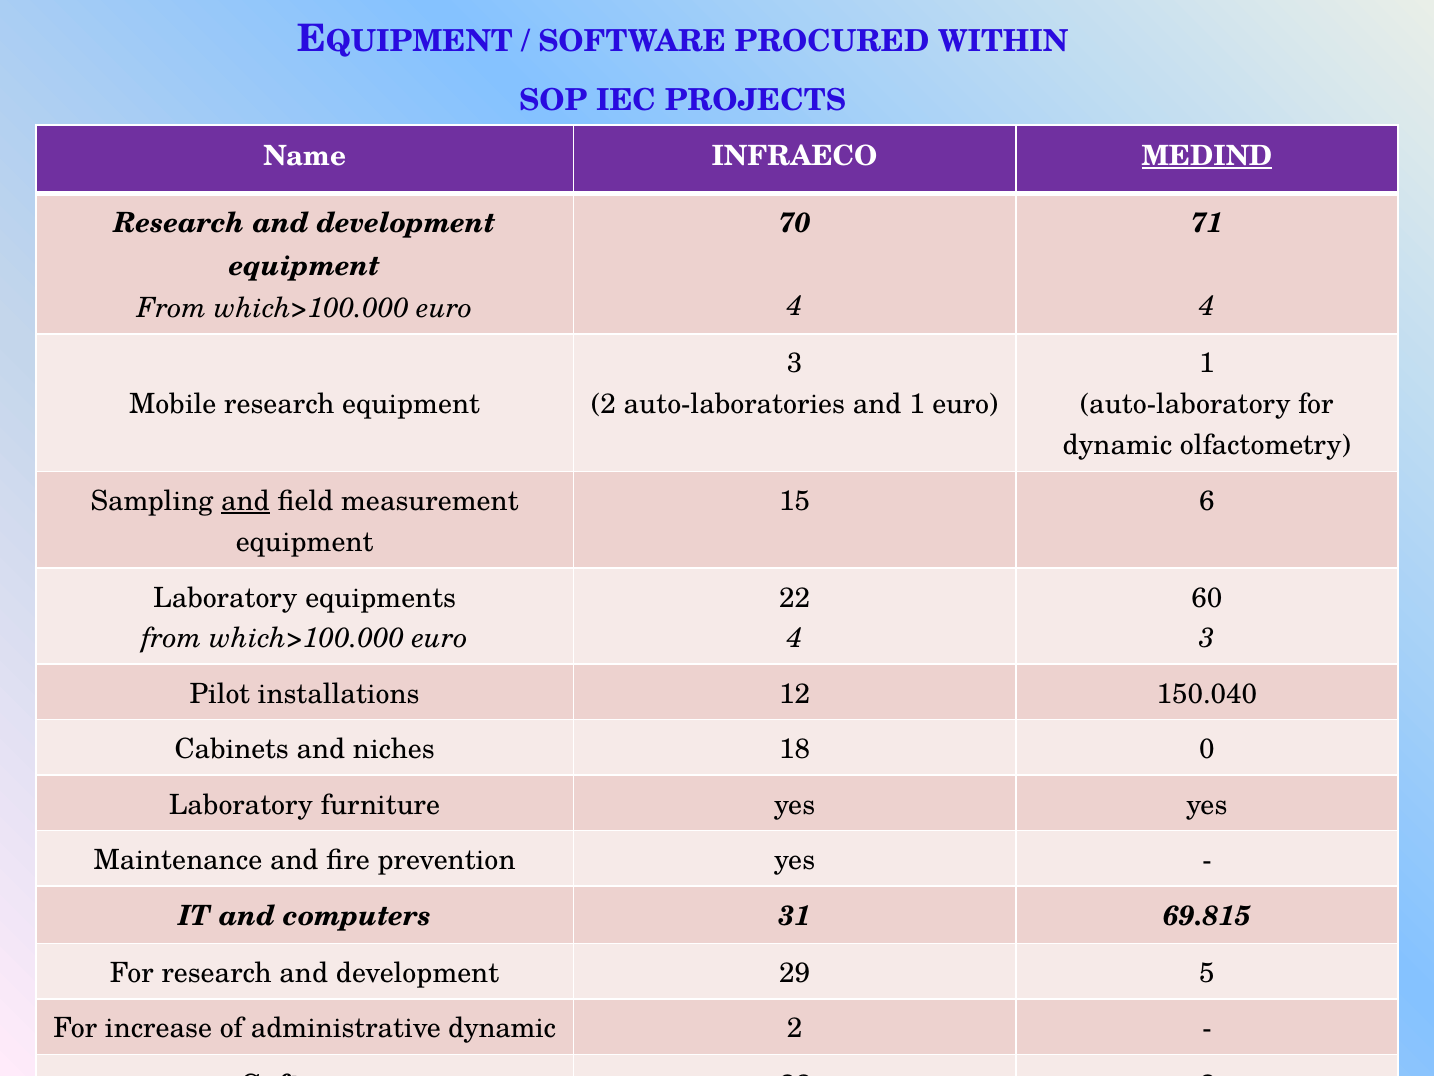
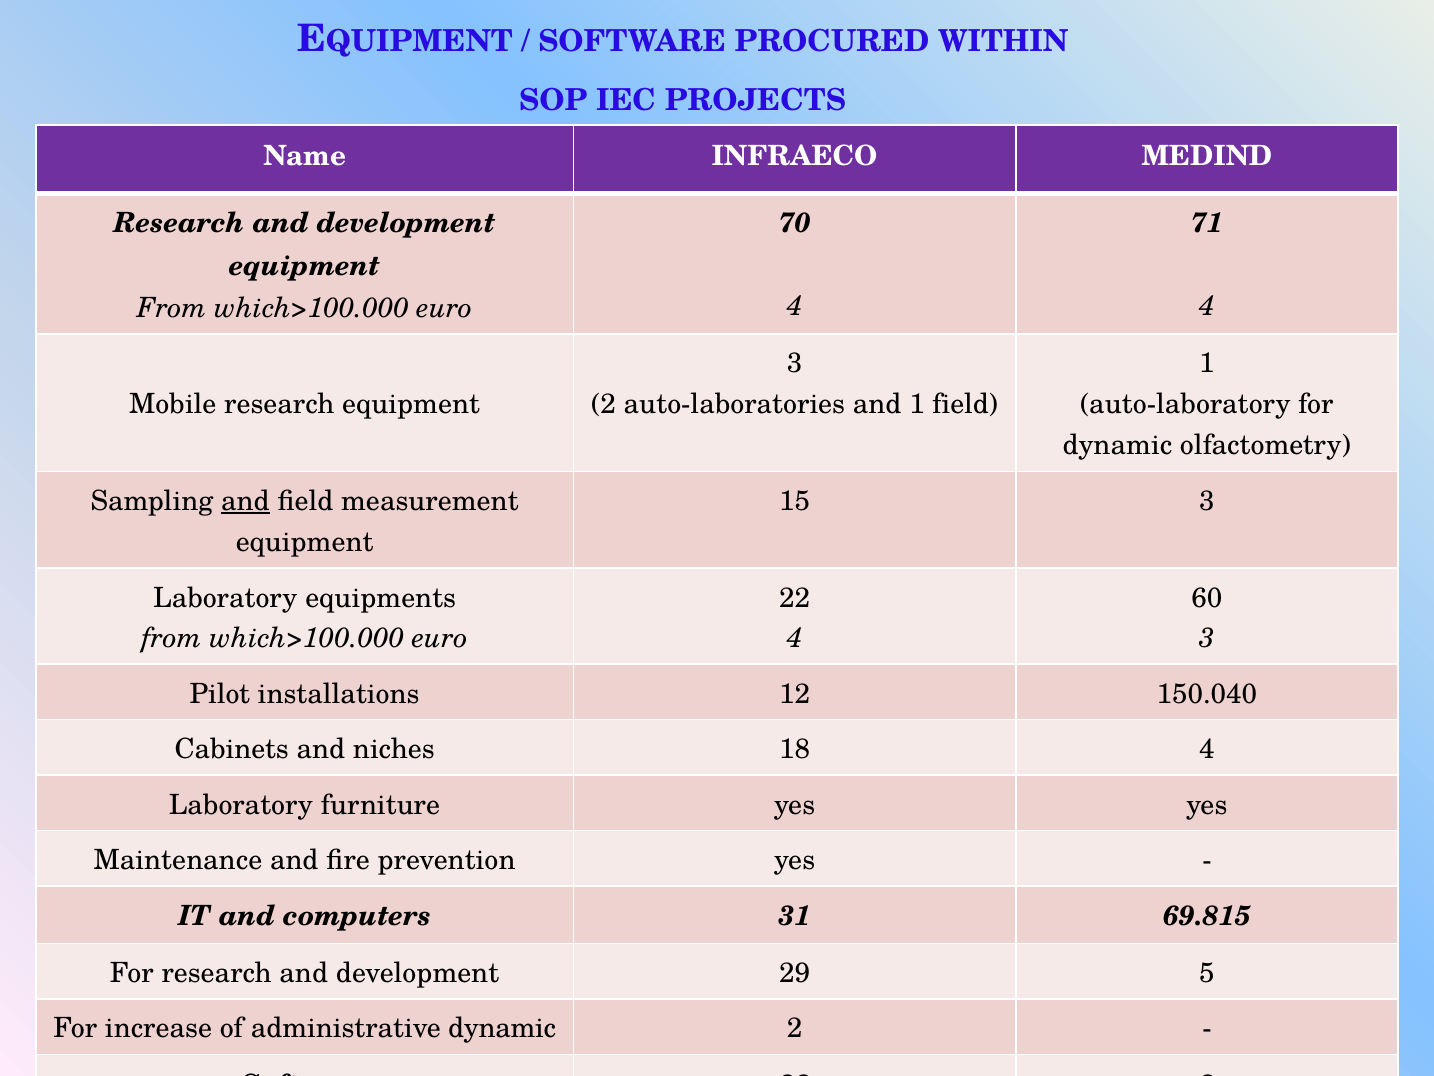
MEDIND underline: present -> none
1 euro: euro -> field
15 6: 6 -> 3
18 0: 0 -> 4
